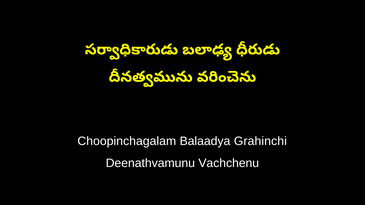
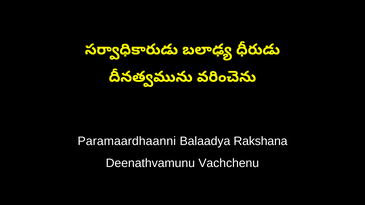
Choopinchagalam: Choopinchagalam -> Paramaardhaanni
Grahinchi: Grahinchi -> Rakshana
